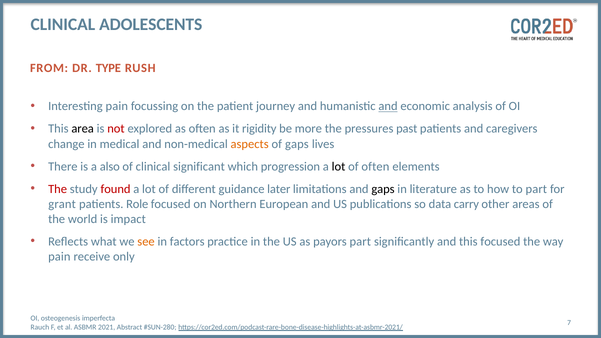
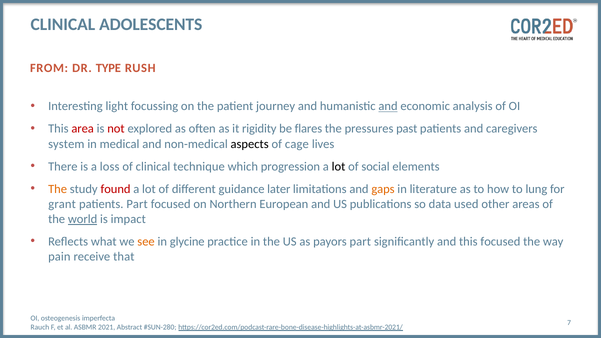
Interesting pain: pain -> light
area colour: black -> red
more: more -> flares
change: change -> system
aspects colour: orange -> black
of gaps: gaps -> cage
also: also -> loss
significant: significant -> technique
of often: often -> social
The at (58, 189) colour: red -> orange
gaps at (383, 189) colour: black -> orange
to part: part -> lung
patients Role: Role -> Part
carry: carry -> used
world underline: none -> present
factors: factors -> glycine
only: only -> that
